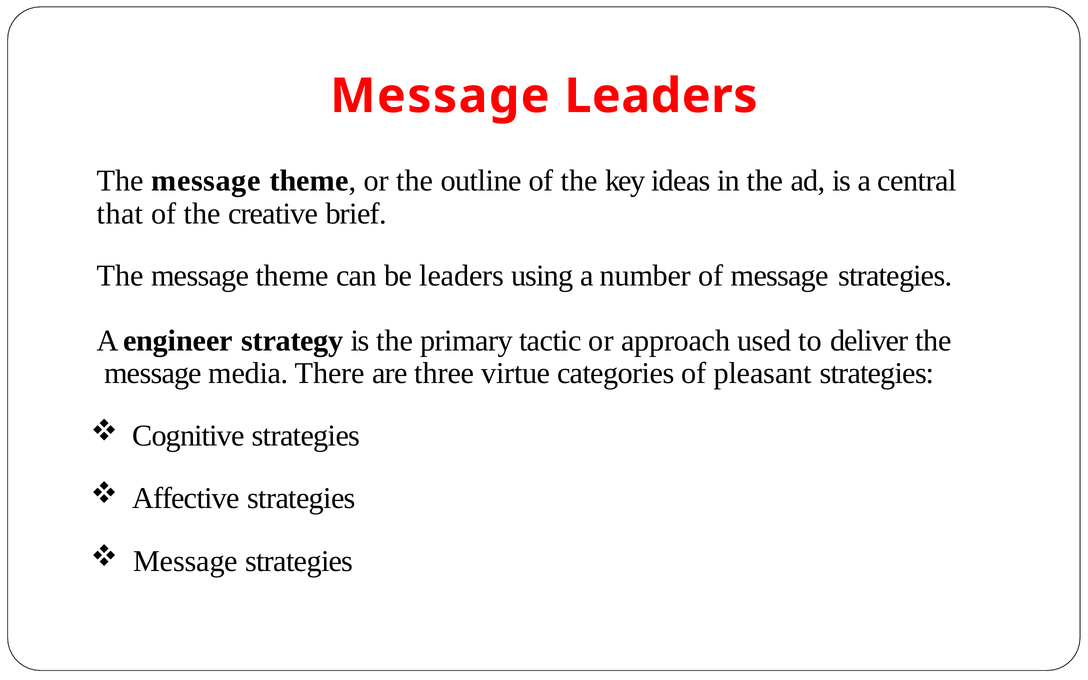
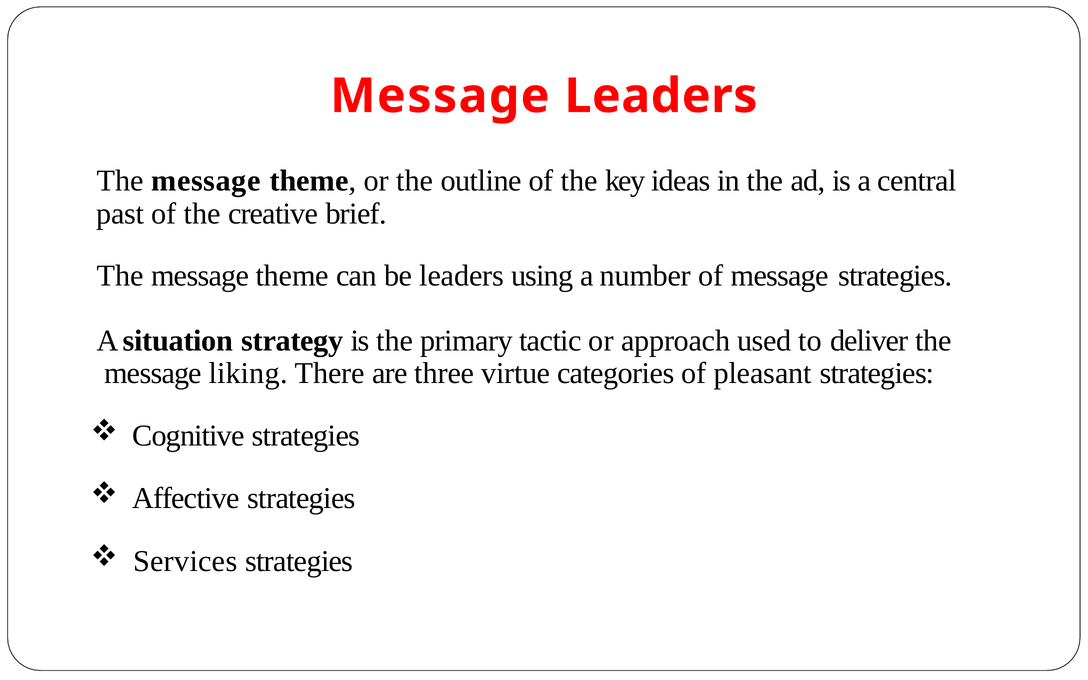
that: that -> past
engineer: engineer -> situation
media: media -> liking
Message at (186, 561): Message -> Services
